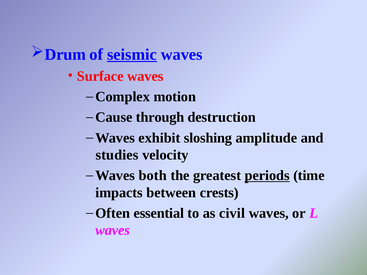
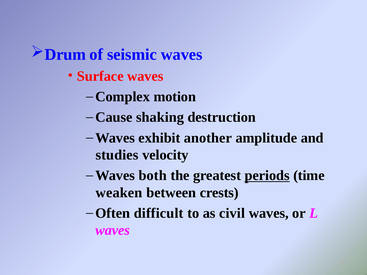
seismic underline: present -> none
through: through -> shaking
sloshing: sloshing -> another
impacts: impacts -> weaken
essential: essential -> difficult
